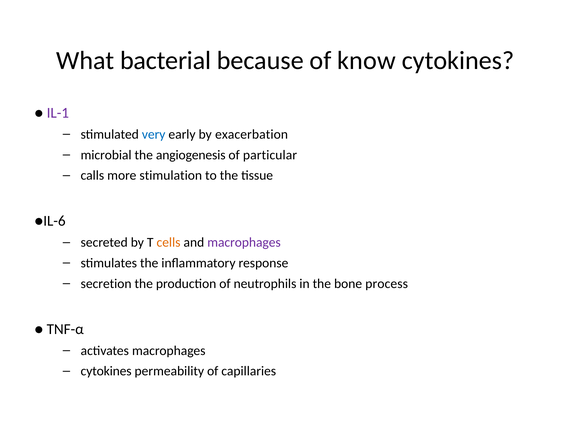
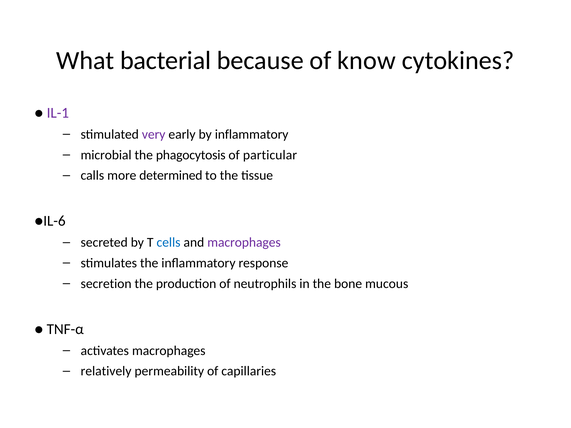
very colour: blue -> purple
by exacerbation: exacerbation -> inflammatory
angiogenesis: angiogenesis -> phagocytosis
stimulation: stimulation -> determined
cells colour: orange -> blue
process: process -> mucous
cytokines at (106, 371): cytokines -> relatively
